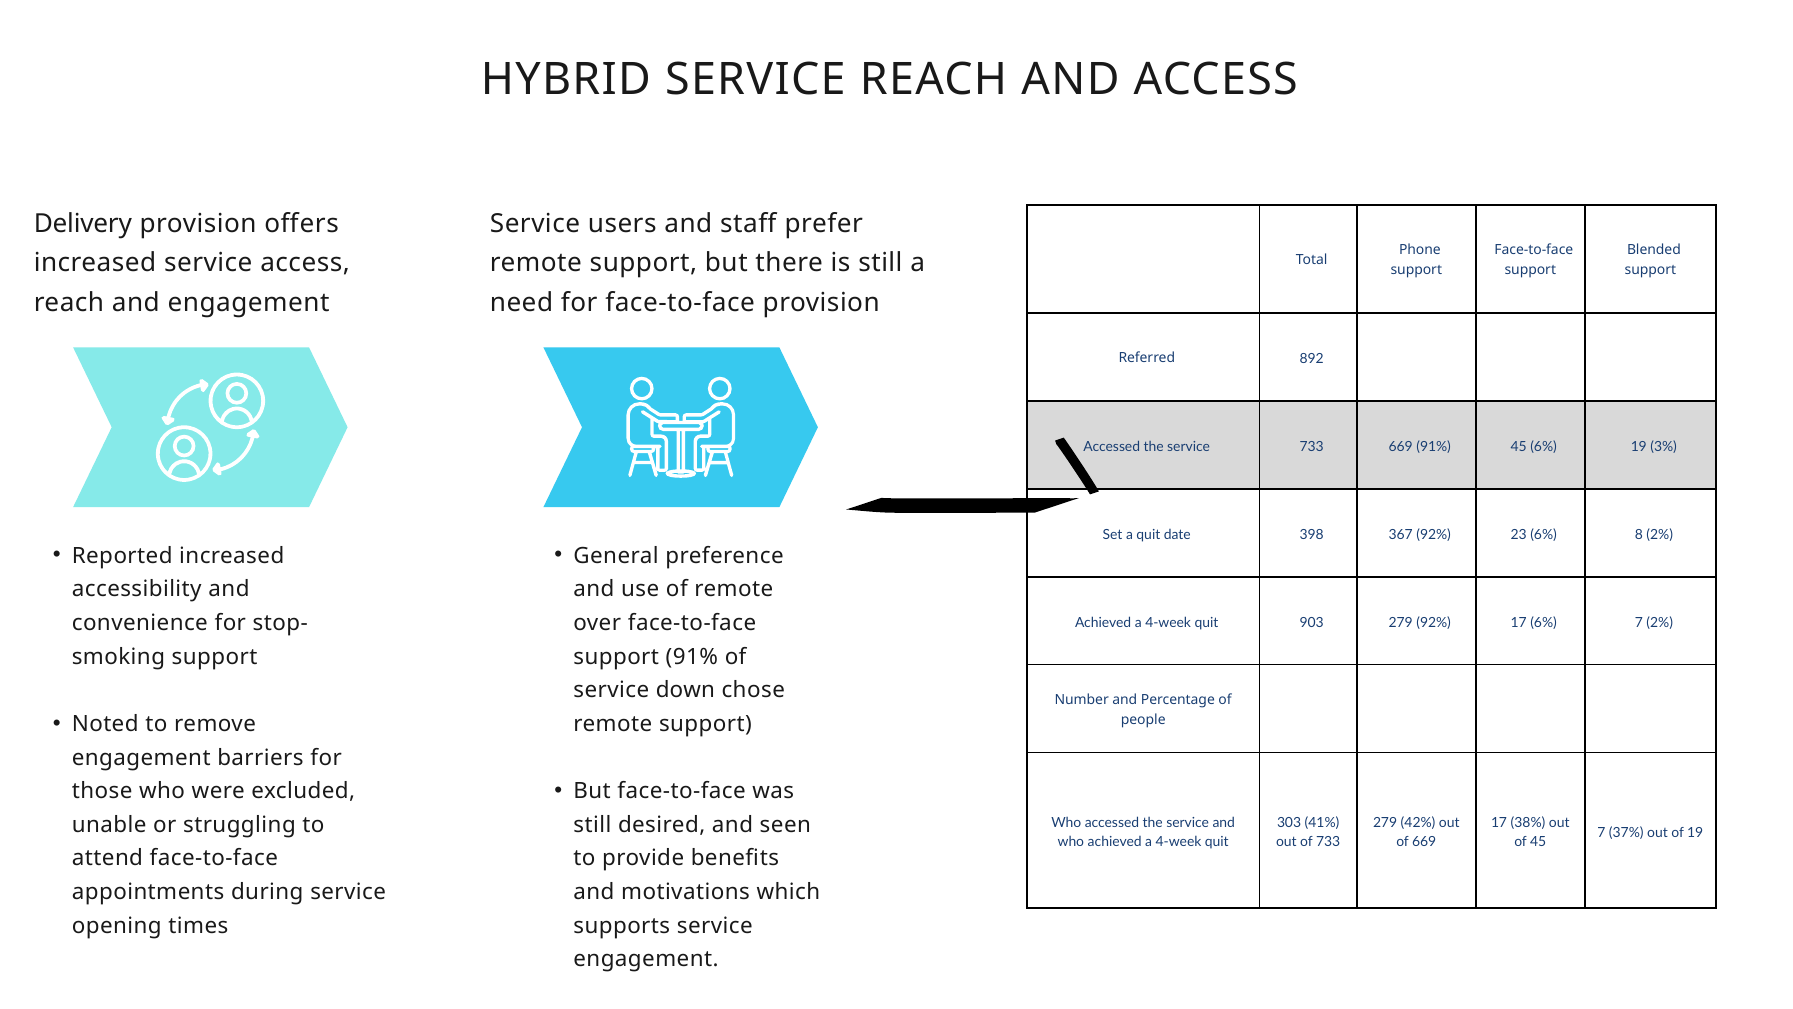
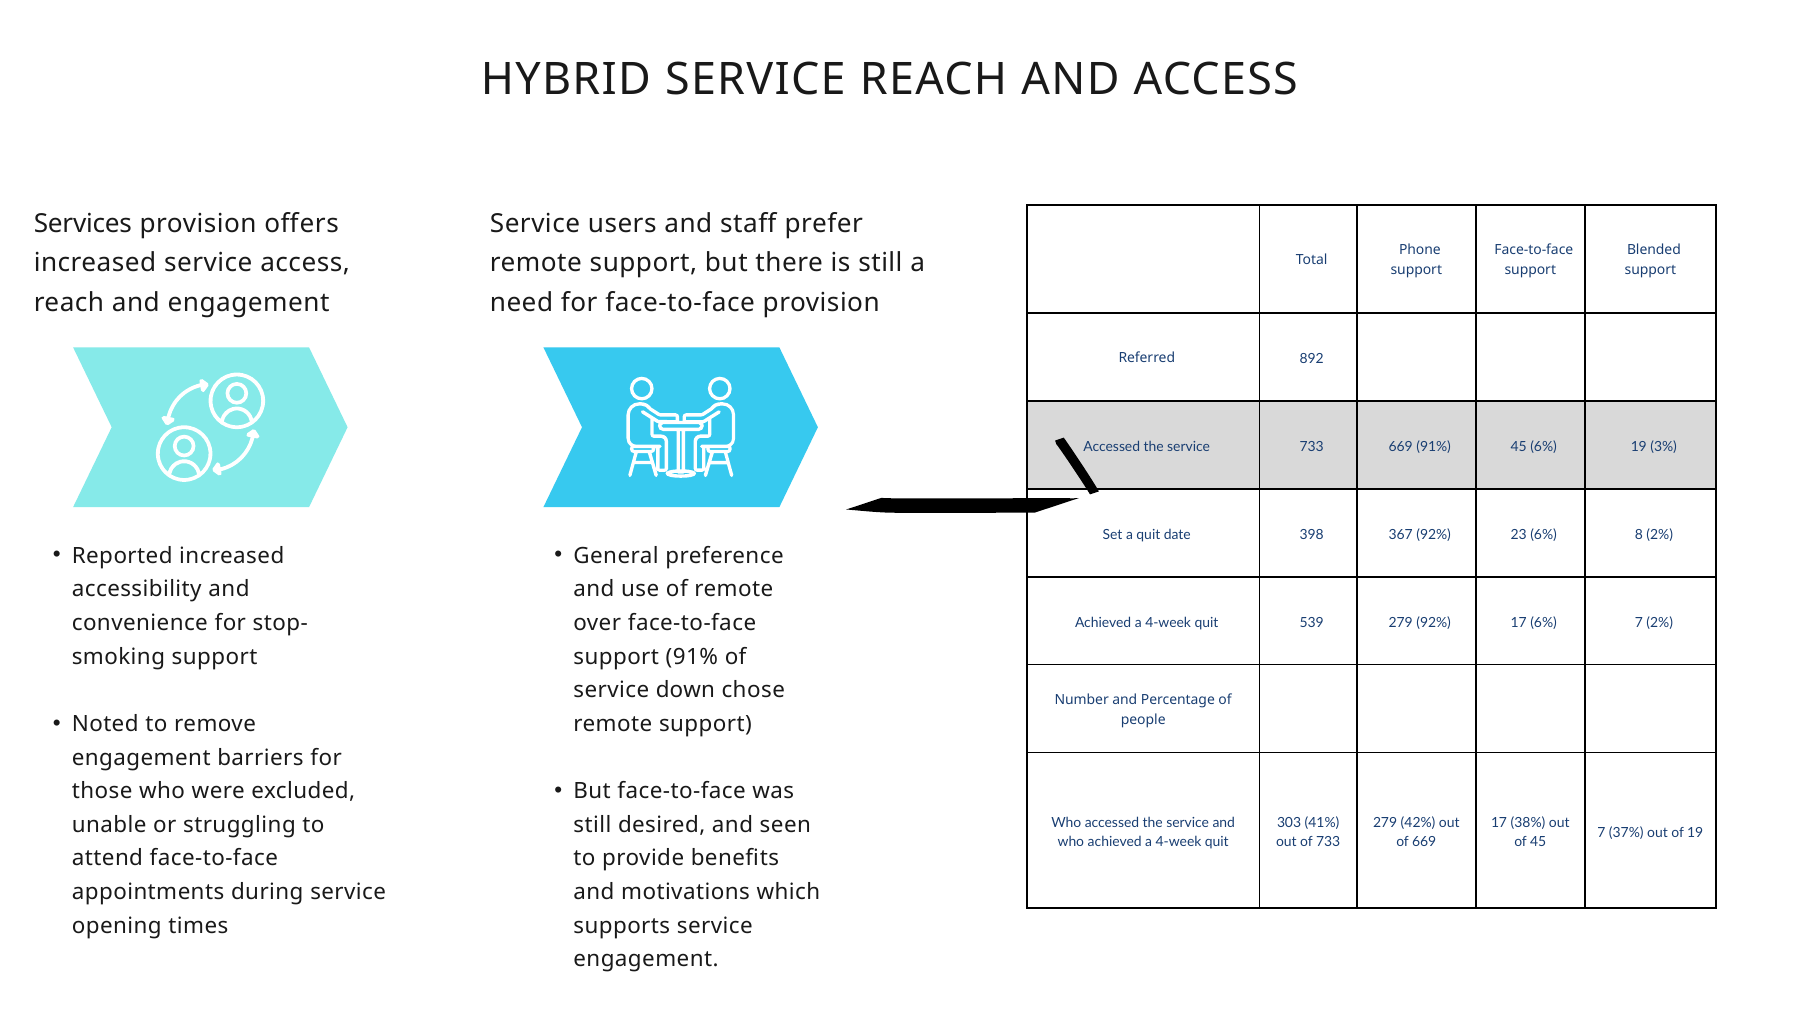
Delivery: Delivery -> Services
903: 903 -> 539
